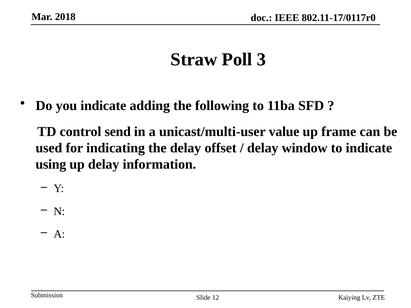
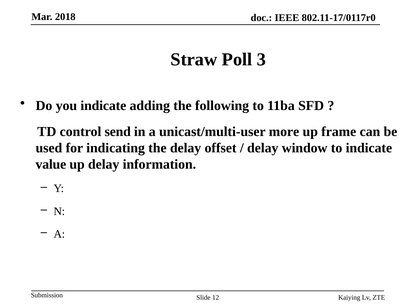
value: value -> more
using: using -> value
